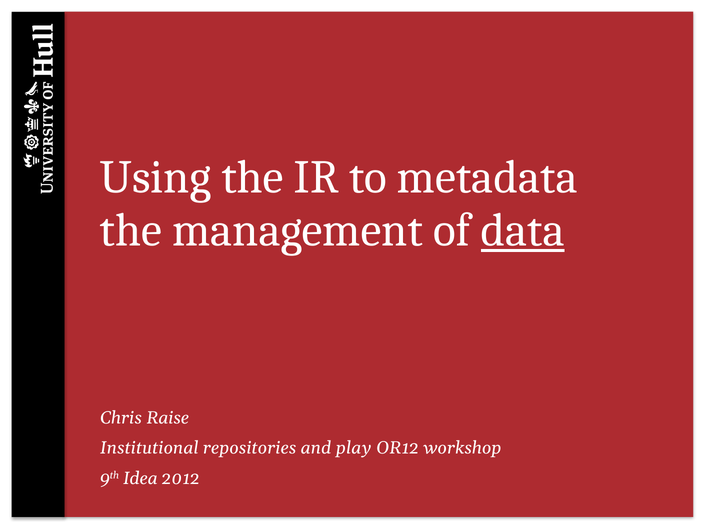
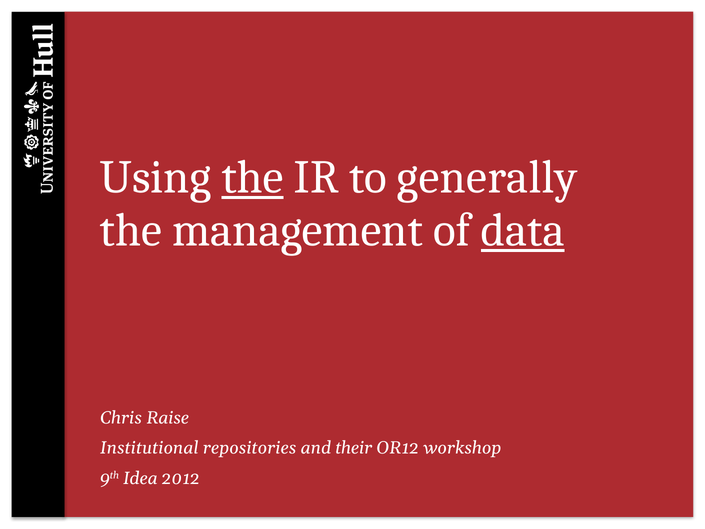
the at (253, 177) underline: none -> present
metadata: metadata -> generally
play: play -> their
